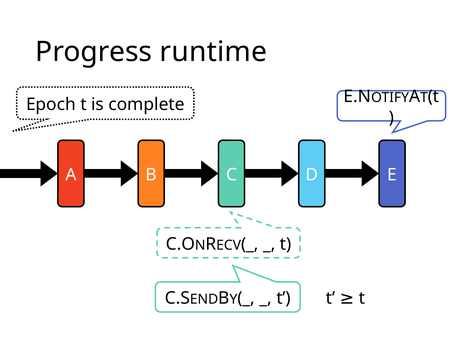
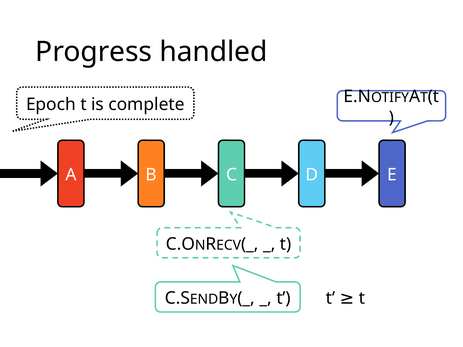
runtime: runtime -> handled
